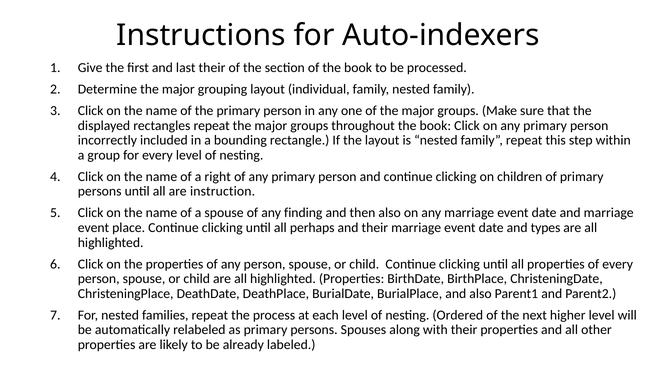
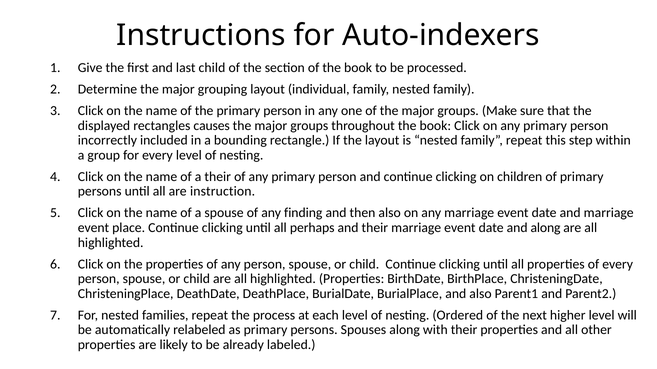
last their: their -> child
rectangles repeat: repeat -> causes
a right: right -> their
and types: types -> along
